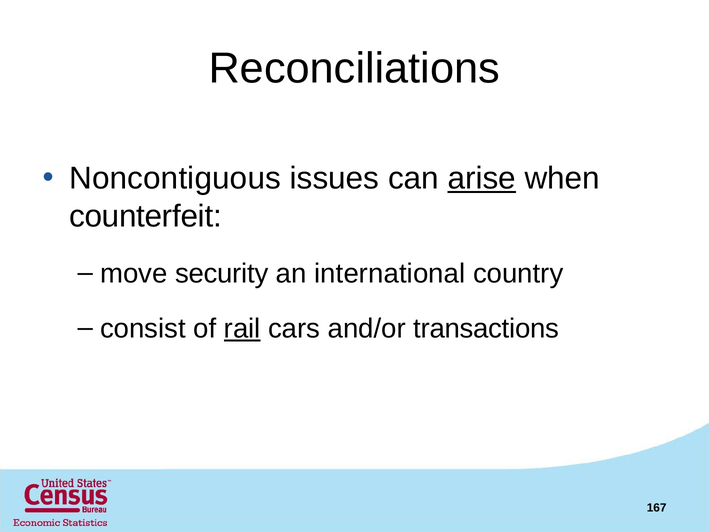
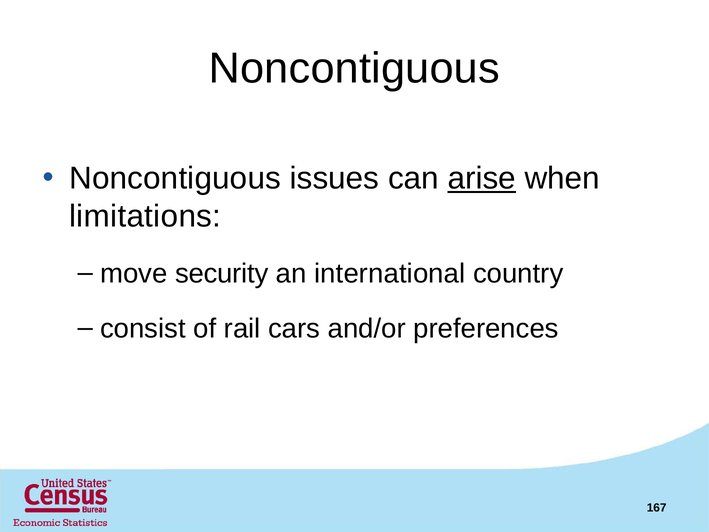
Reconciliations at (354, 69): Reconciliations -> Noncontiguous
counterfeit: counterfeit -> limitations
rail underline: present -> none
transactions: transactions -> preferences
